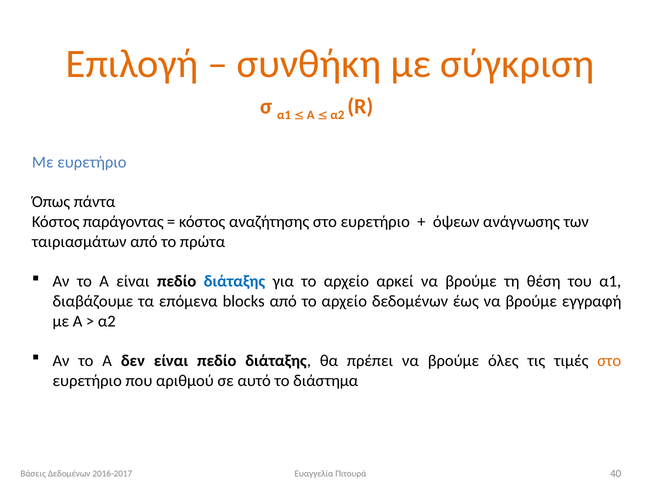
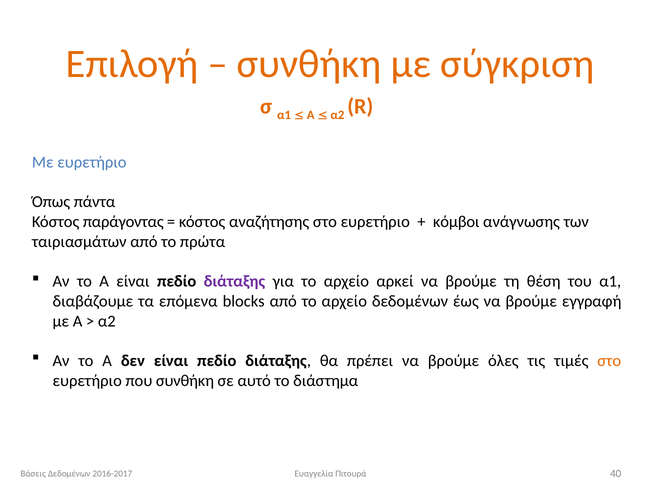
όψεων: όψεων -> κόμβοι
διάταξης at (234, 281) colour: blue -> purple
που αριθμού: αριθμού -> συνθήκη
